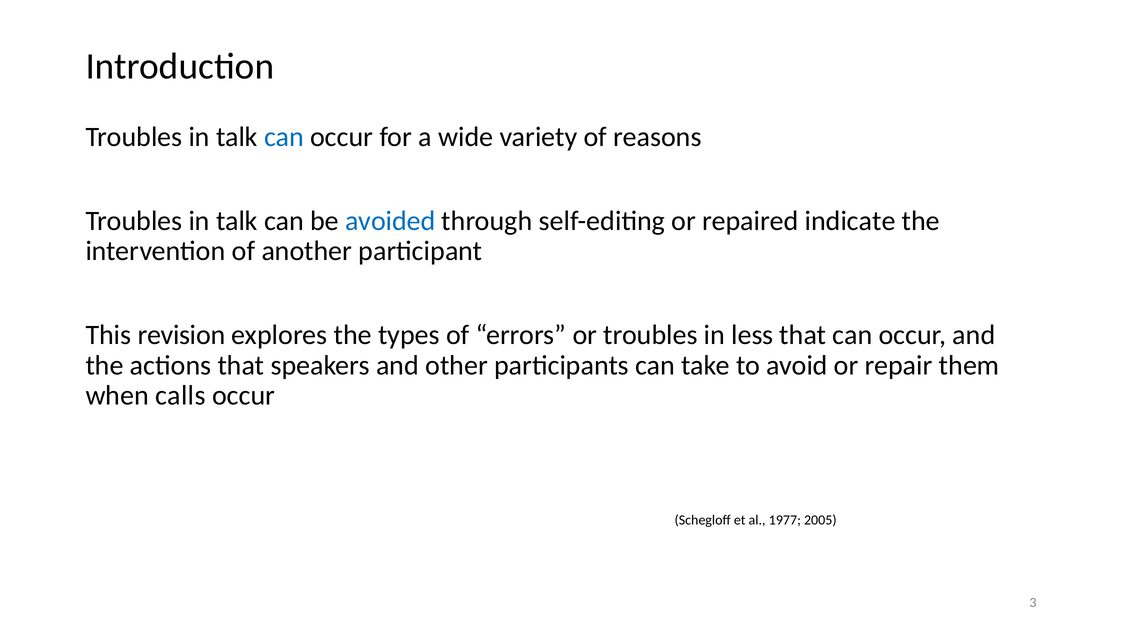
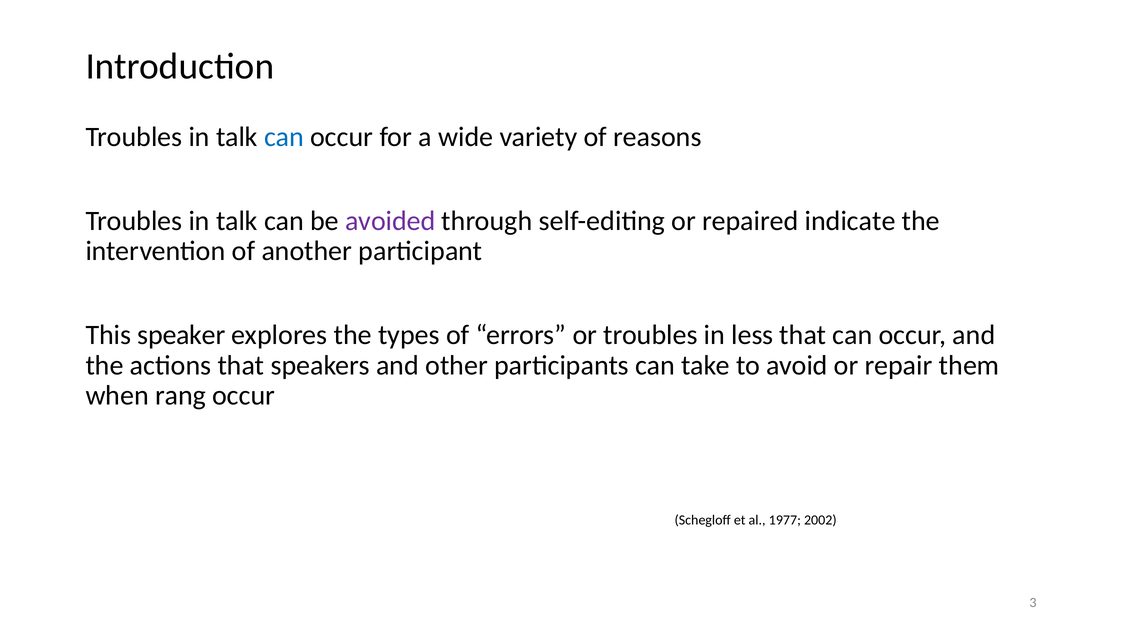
avoided colour: blue -> purple
revision: revision -> speaker
calls: calls -> rang
2005: 2005 -> 2002
